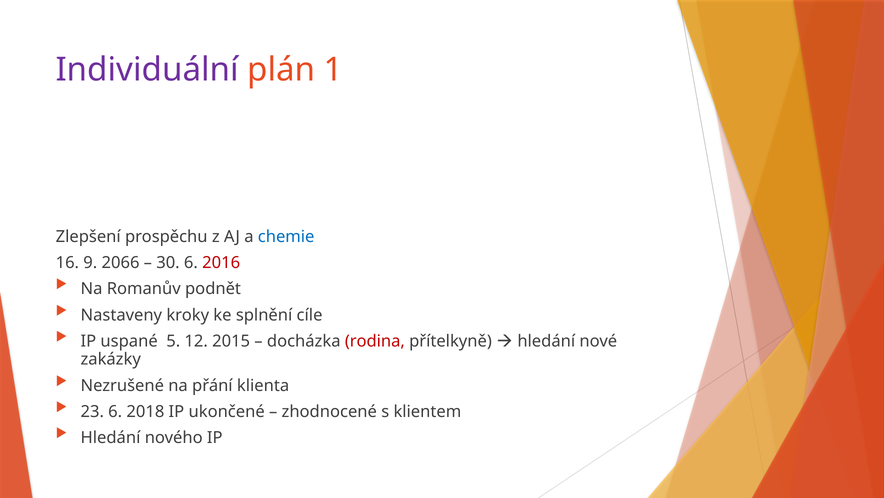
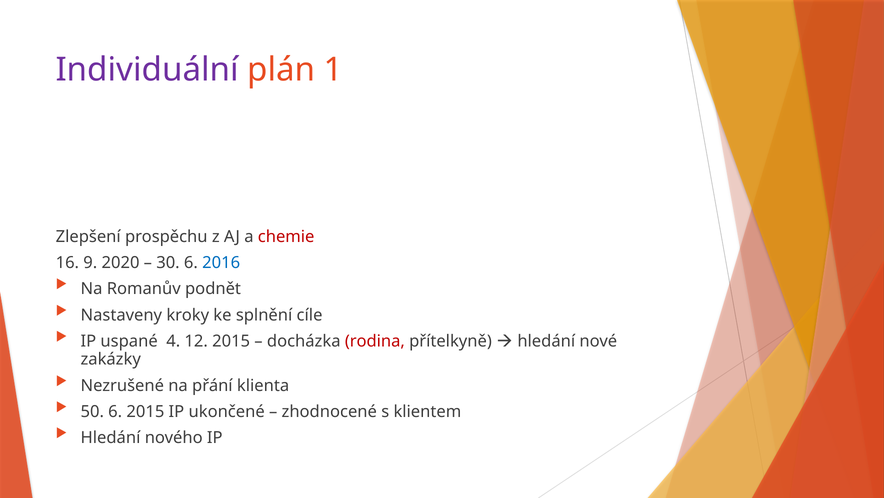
chemie colour: blue -> red
2066: 2066 -> 2020
2016 colour: red -> blue
5: 5 -> 4
23: 23 -> 50
6 2018: 2018 -> 2015
